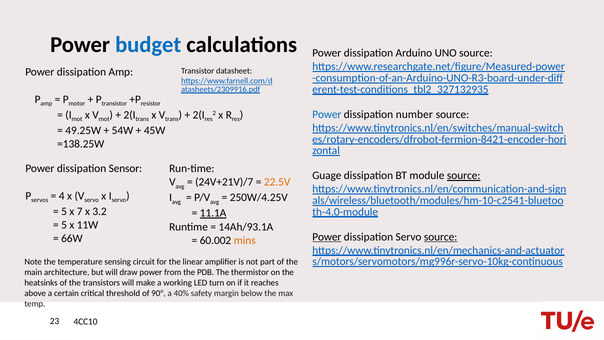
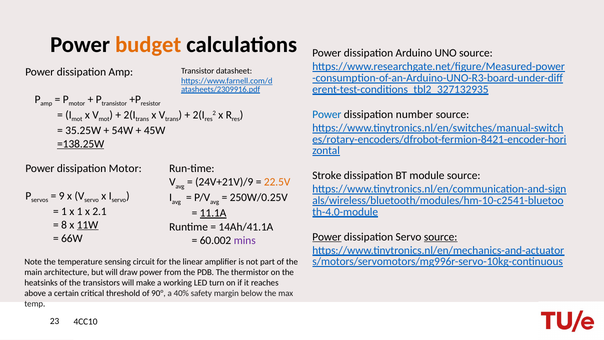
budget colour: blue -> orange
49.25W: 49.25W -> 35.25W
=138.25W underline: none -> present
dissipation Sensor: Sensor -> Motor
Guage: Guage -> Stroke
source at (464, 176) underline: present -> none
24V+21V)/7: 24V+21V)/7 -> 24V+21V)/9
4: 4 -> 9
250W/4.25V: 250W/4.25V -> 250W/0.25V
5 at (64, 211): 5 -> 1
x 7: 7 -> 1
3.2: 3.2 -> 2.1
5 at (64, 225): 5 -> 8
11W underline: none -> present
14Ah/93.1A: 14Ah/93.1A -> 14Ah/41.1A
mins colour: orange -> purple
